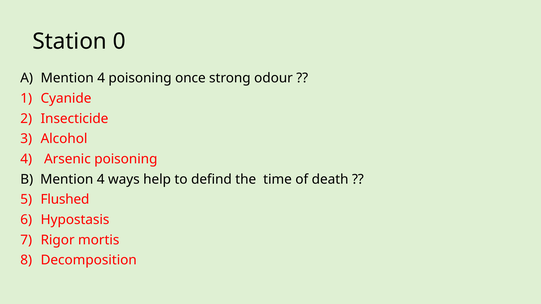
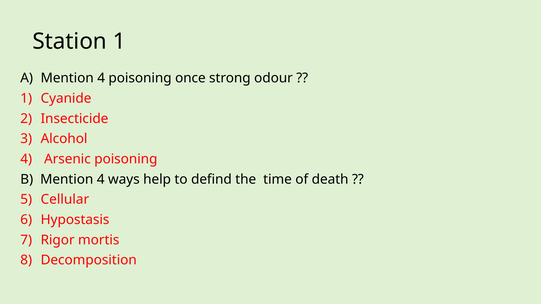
0: 0 -> 1
Flushed: Flushed -> Cellular
